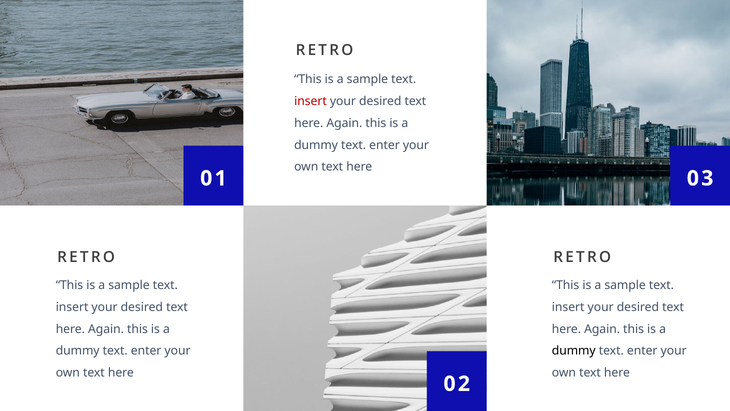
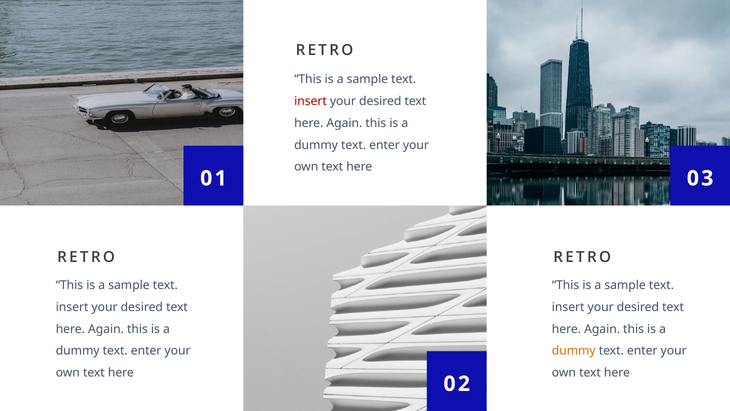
dummy at (574, 351) colour: black -> orange
